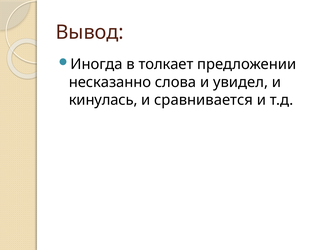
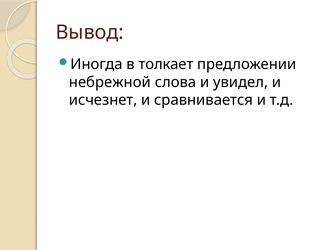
несказанно: несказанно -> небрежной
кинулась: кинулась -> исчезнет
